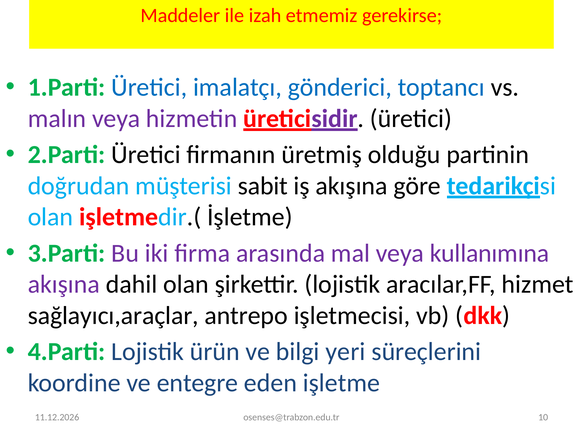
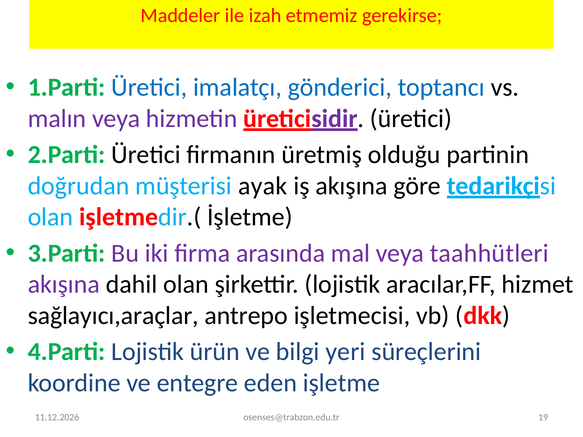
sabit: sabit -> ayak
kullanımına: kullanımına -> taahhütleri
10: 10 -> 19
